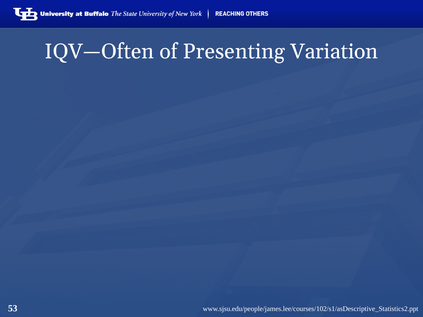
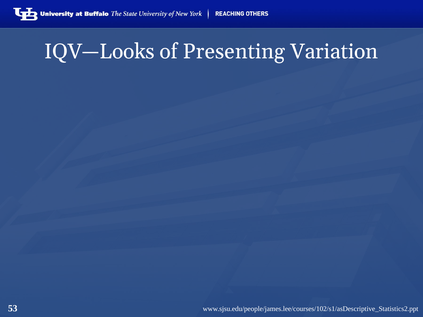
IQV—Often: IQV—Often -> IQV—Looks
